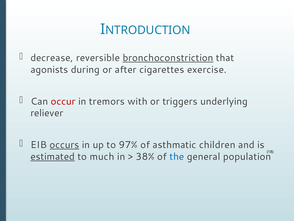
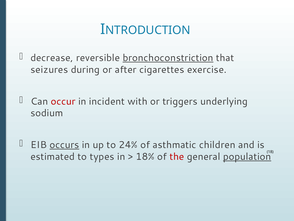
agonists: agonists -> seizures
tremors: tremors -> incident
reliever: reliever -> sodium
97%: 97% -> 24%
estimated underline: present -> none
much: much -> types
38%: 38% -> 18%
the colour: blue -> red
population underline: none -> present
